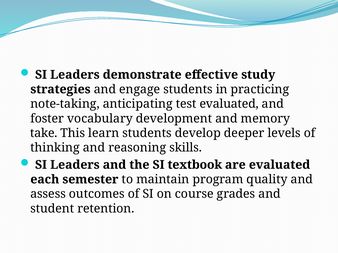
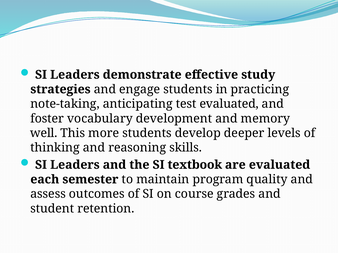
take: take -> well
learn: learn -> more
